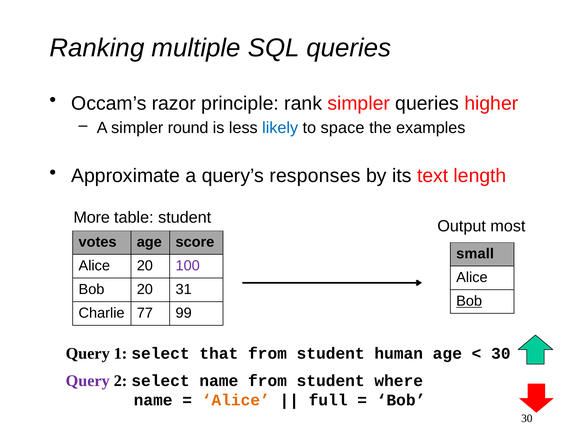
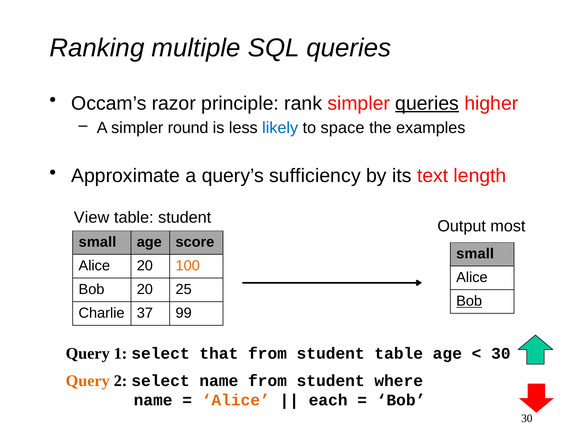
queries at (427, 103) underline: none -> present
responses: responses -> sufficiency
More: More -> View
votes at (98, 242): votes -> small
100 colour: purple -> orange
31: 31 -> 25
77: 77 -> 37
student human: human -> table
Query at (88, 380) colour: purple -> orange
full: full -> each
